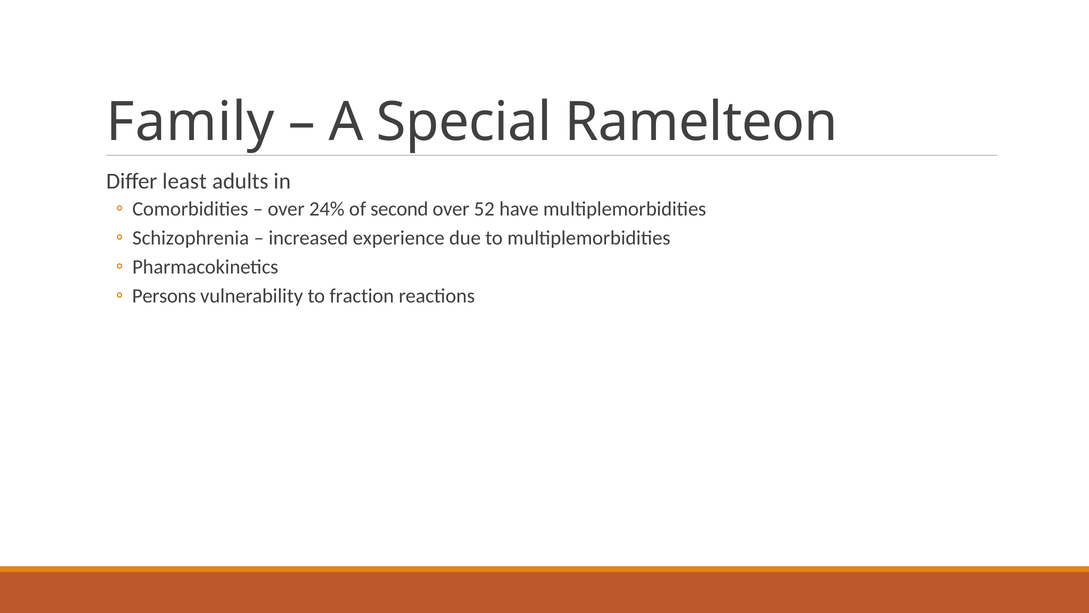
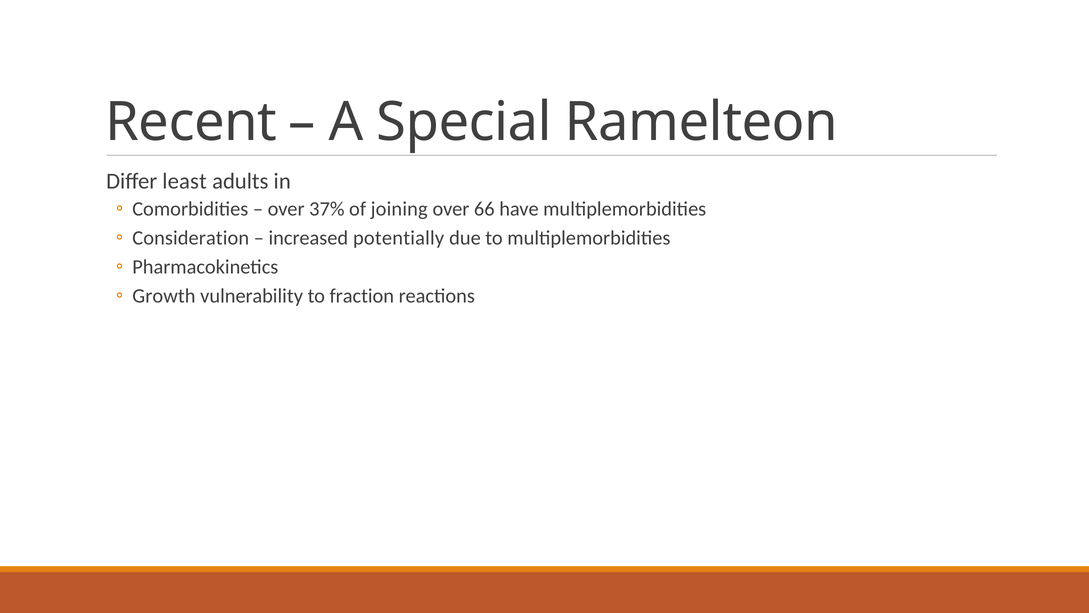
Family: Family -> Recent
24%: 24% -> 37%
second: second -> joining
52: 52 -> 66
Schizophrenia: Schizophrenia -> Consideration
experience: experience -> potentially
Persons: Persons -> Growth
